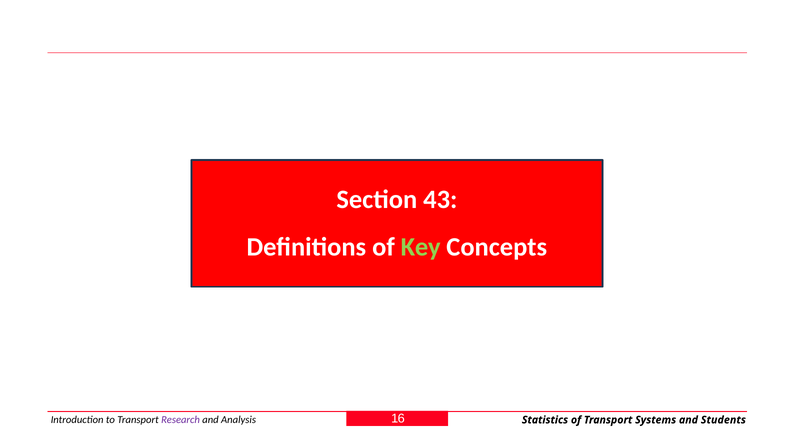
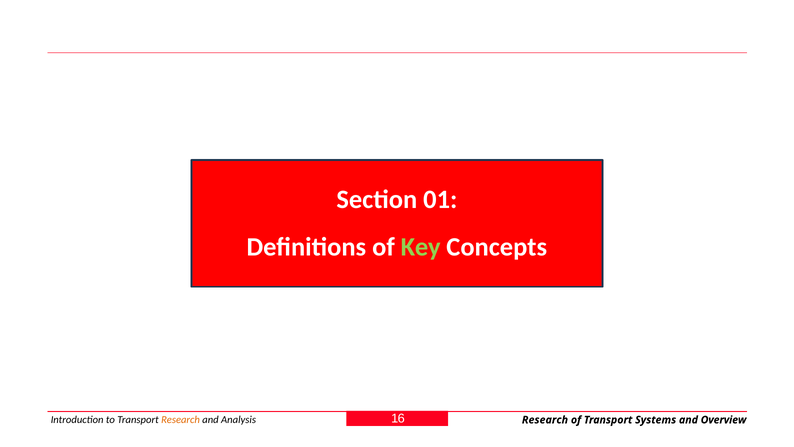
43: 43 -> 01
Research at (181, 420) colour: purple -> orange
Analysis Statistics: Statistics -> Research
Students: Students -> Overview
